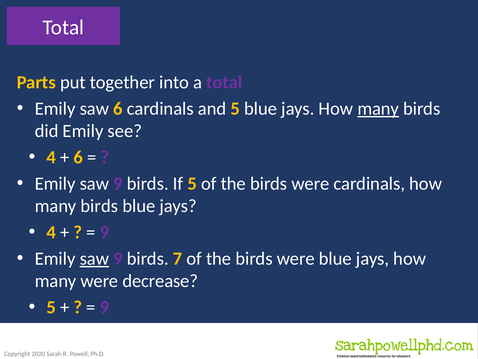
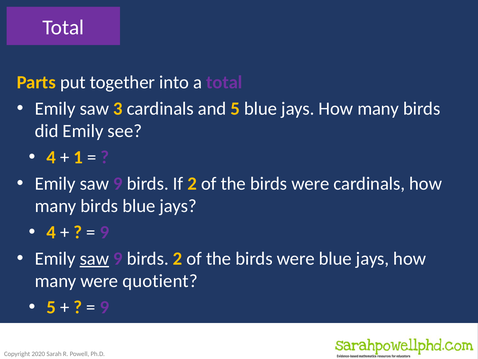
saw 6: 6 -> 3
many at (378, 108) underline: present -> none
6 at (78, 157): 6 -> 1
If 5: 5 -> 2
birds 7: 7 -> 2
decrease: decrease -> quotient
